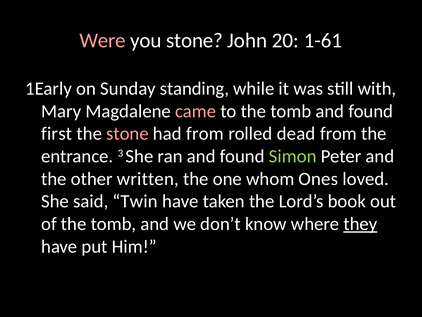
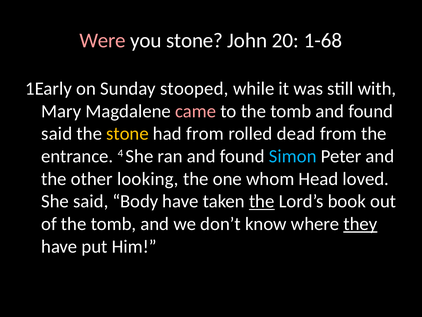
1-61: 1-61 -> 1-68
standing: standing -> stooped
first at (57, 134): first -> said
stone at (128, 134) colour: pink -> yellow
3: 3 -> 4
Simon colour: light green -> light blue
written: written -> looking
Ones: Ones -> Head
Twin: Twin -> Body
the at (262, 201) underline: none -> present
